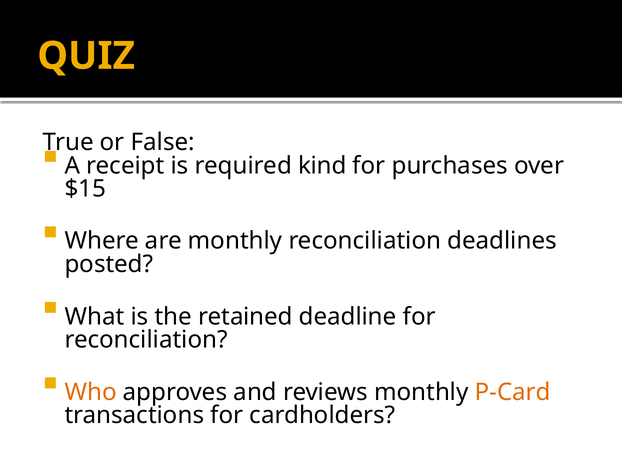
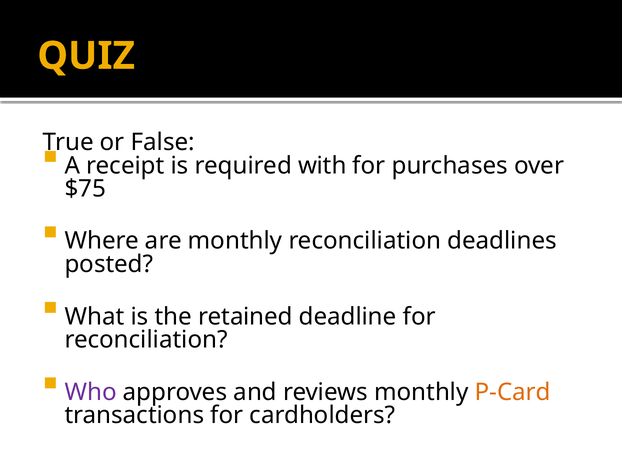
kind: kind -> with
$15: $15 -> $75
Who colour: orange -> purple
